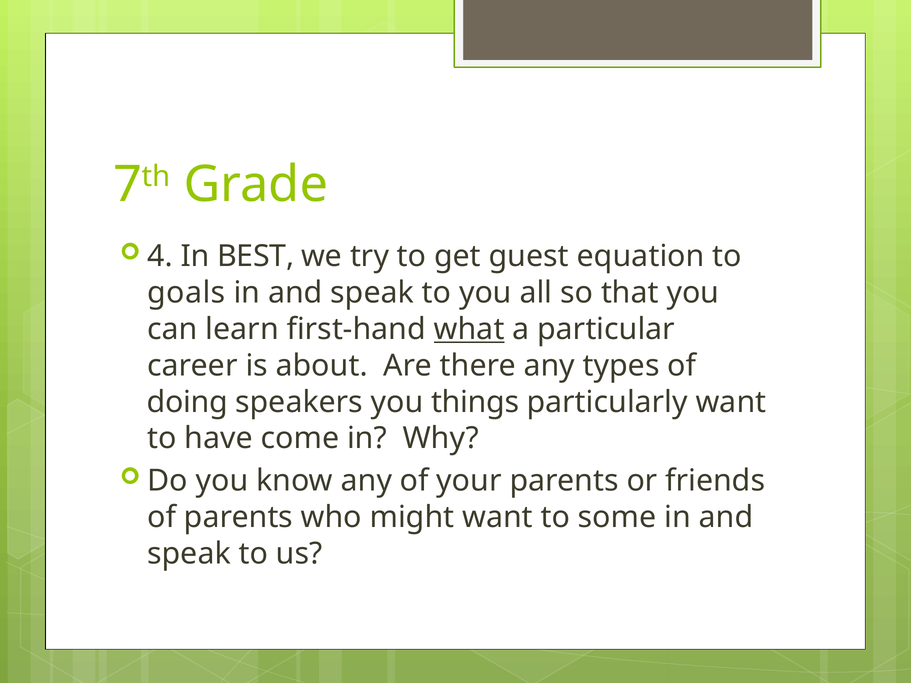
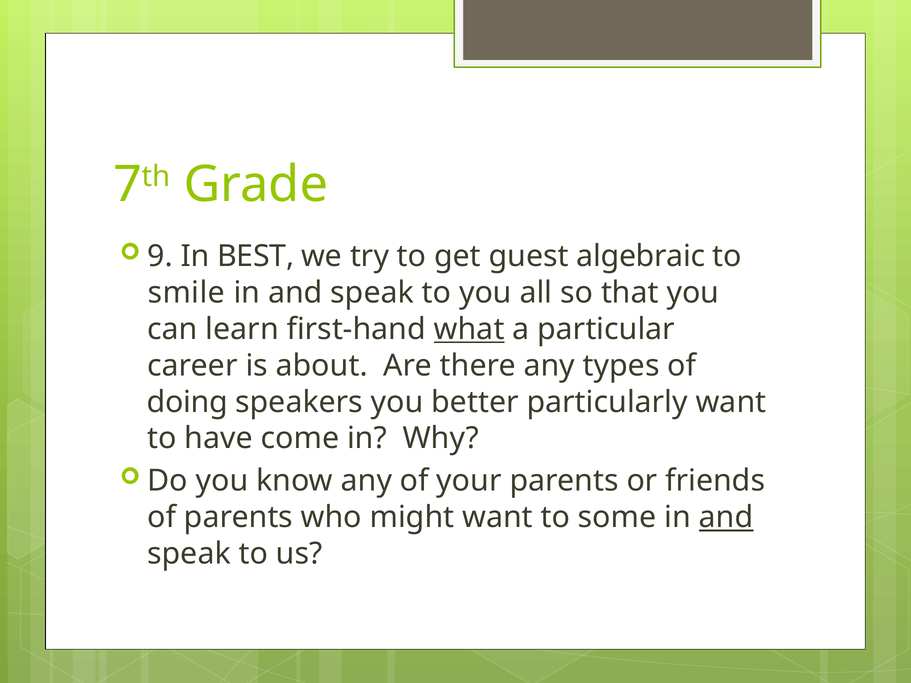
4: 4 -> 9
equation: equation -> algebraic
goals: goals -> smile
things: things -> better
and at (726, 518) underline: none -> present
